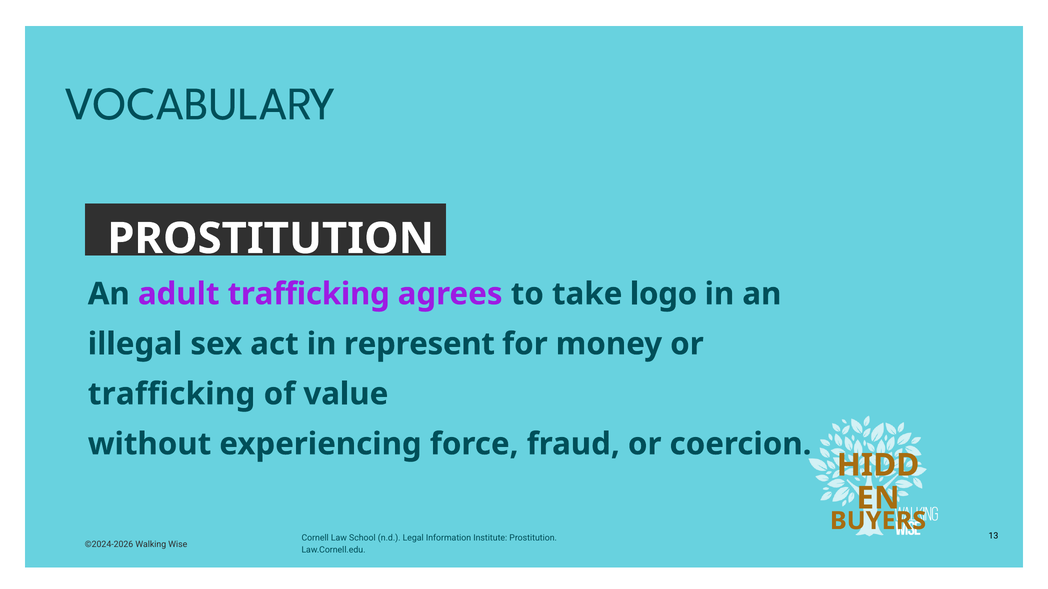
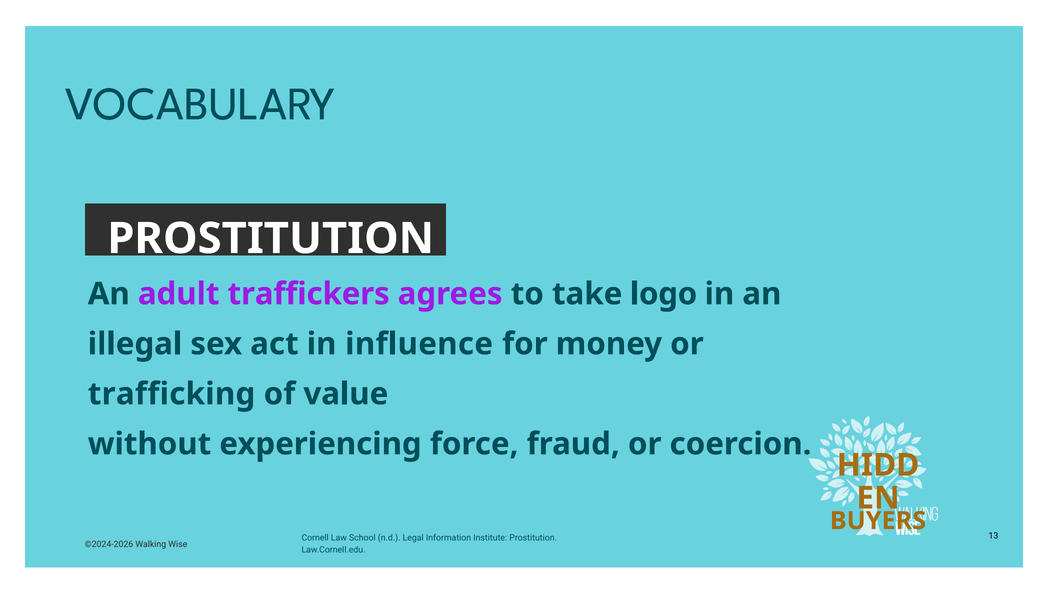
adult trafficking: trafficking -> traffickers
represent: represent -> influence
